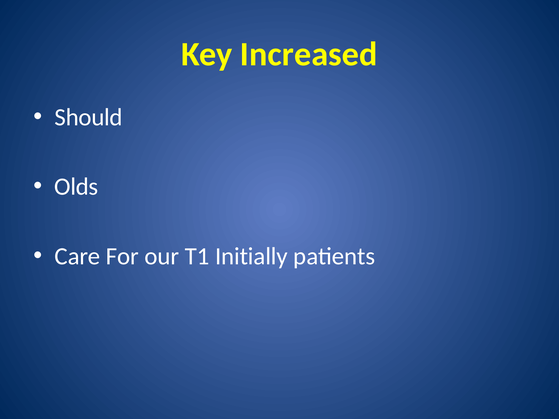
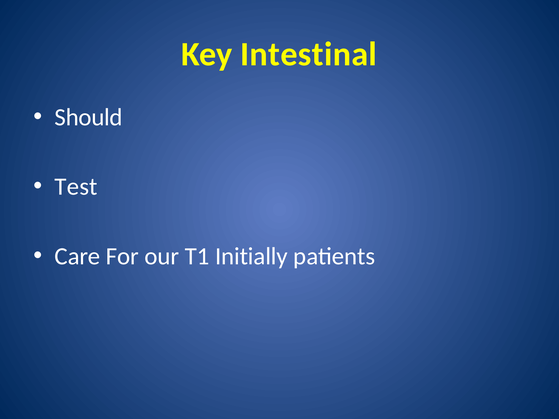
Increased: Increased -> Intestinal
Olds: Olds -> Test
